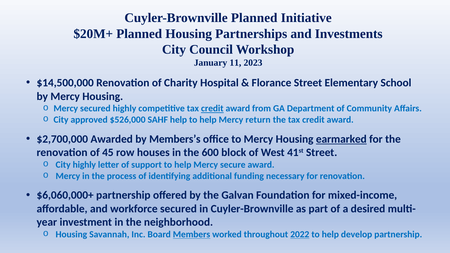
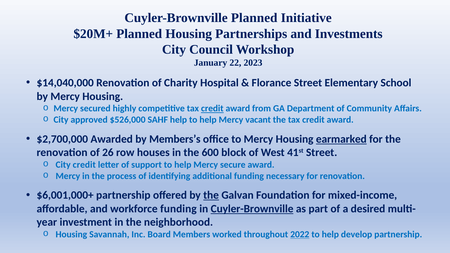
11: 11 -> 22
$14,500,000: $14,500,000 -> $14,040,000
return: return -> vacant
45: 45 -> 26
City highly: highly -> credit
$6,060,000+: $6,060,000+ -> $6,001,000+
the at (211, 195) underline: none -> present
workforce secured: secured -> funding
Cuyler-Brownville at (252, 209) underline: none -> present
Members underline: present -> none
